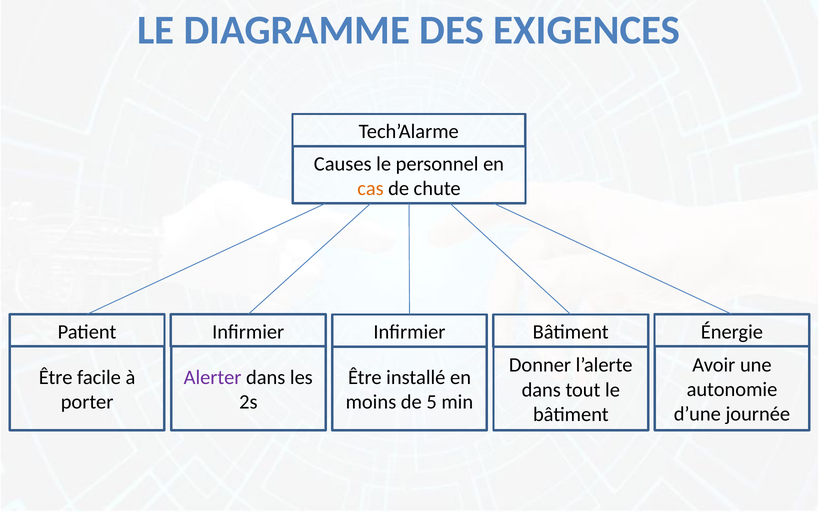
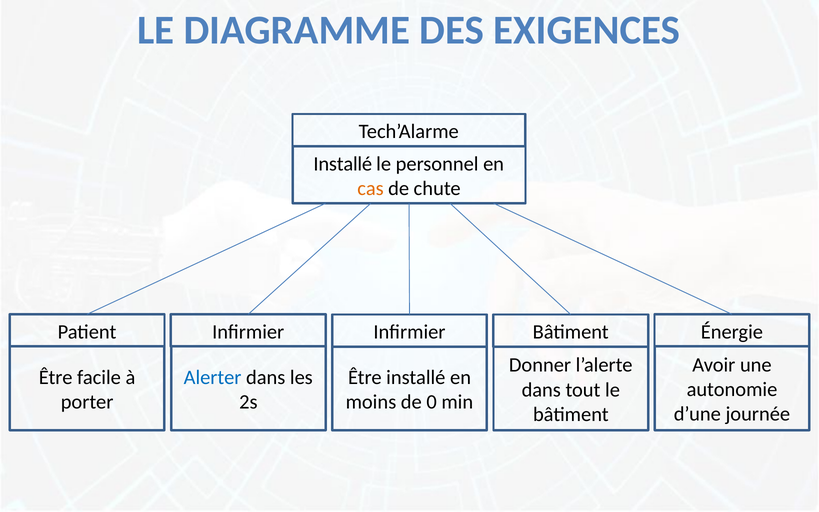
Causes at (343, 164): Causes -> Installé
Alerter colour: purple -> blue
5: 5 -> 0
